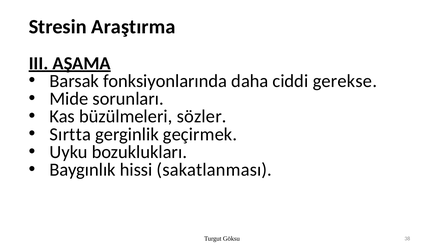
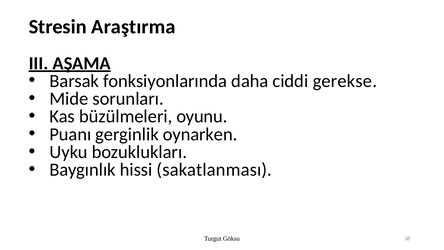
sözler: sözler -> oyunu
Sırtta: Sırtta -> Puanı
geçirmek: geçirmek -> oynarken
